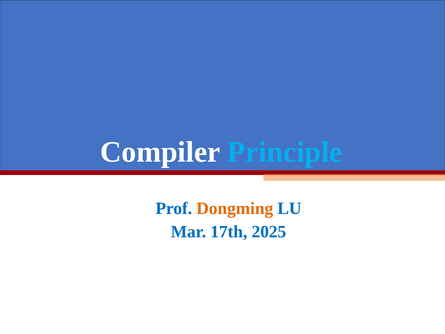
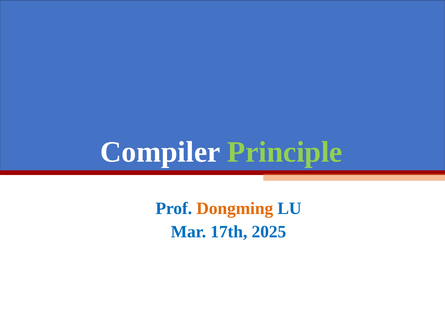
Principle colour: light blue -> light green
